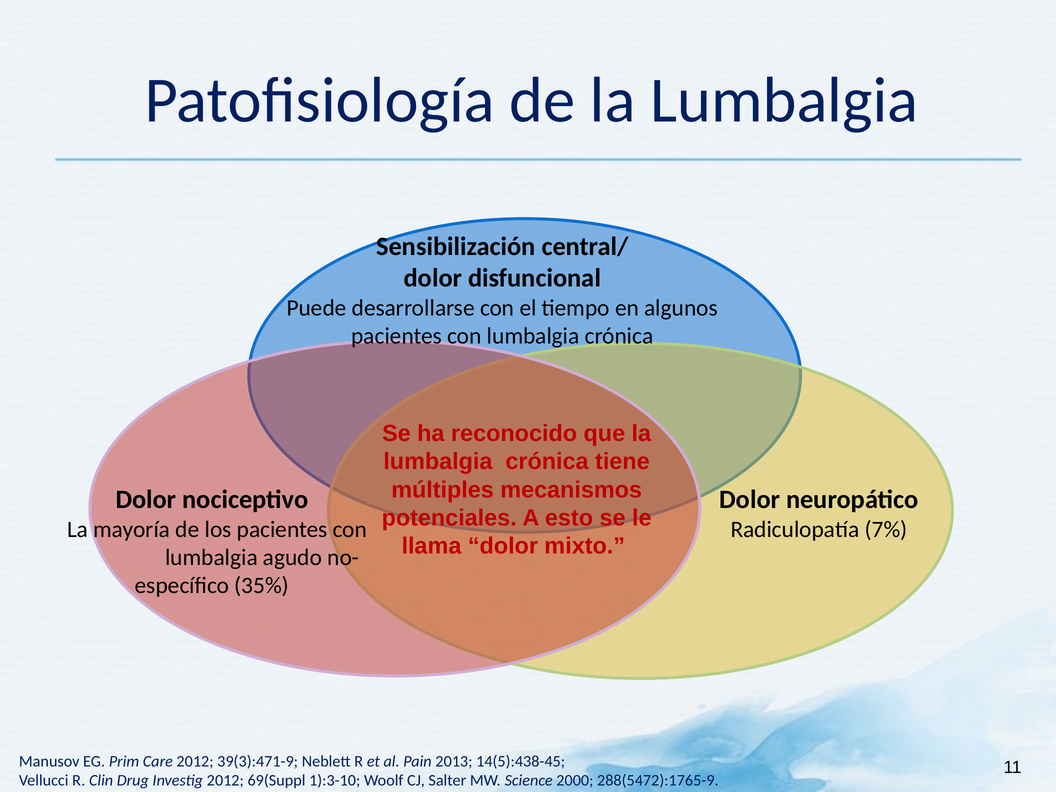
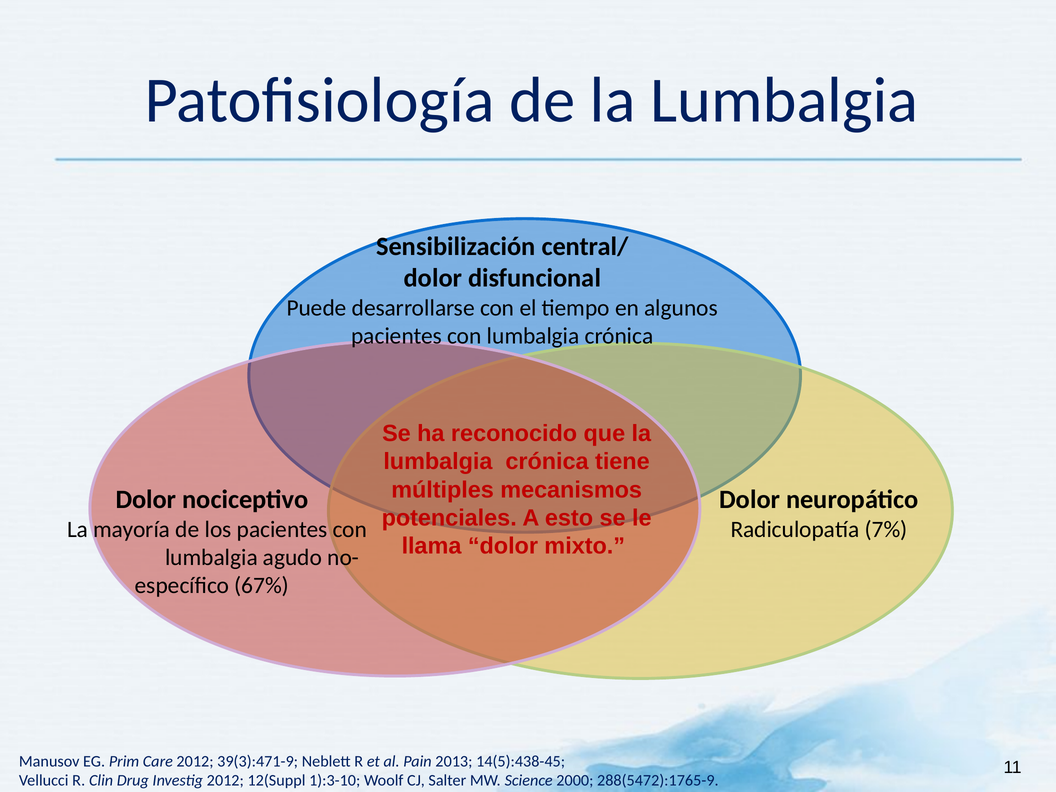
35%: 35% -> 67%
69(Suppl: 69(Suppl -> 12(Suppl
